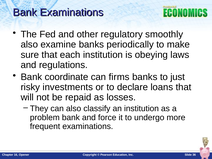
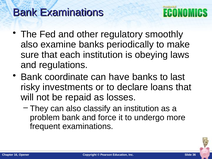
firms: firms -> have
just: just -> last
